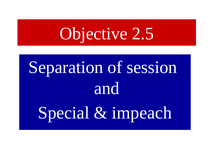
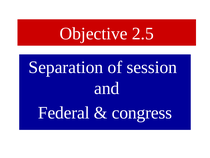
Special: Special -> Federal
impeach: impeach -> congress
